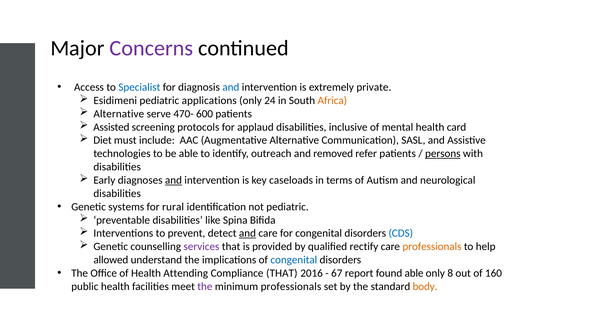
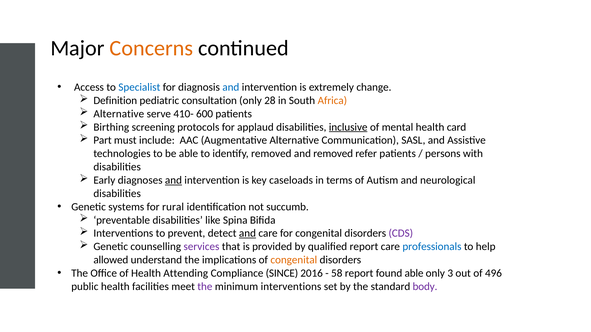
Concerns colour: purple -> orange
private: private -> change
Esidimeni: Esidimeni -> Definition
applications: applications -> consultation
24: 24 -> 28
470-: 470- -> 410-
Assisted: Assisted -> Birthing
inclusive underline: none -> present
Diet: Diet -> Part
identify outreach: outreach -> removed
persons underline: present -> none
not pediatric: pediatric -> succumb
CDS colour: blue -> purple
qualified rectify: rectify -> report
professionals at (432, 247) colour: orange -> blue
congenital at (294, 260) colour: blue -> orange
Compliance THAT: THAT -> SINCE
67: 67 -> 58
8: 8 -> 3
160: 160 -> 496
minimum professionals: professionals -> interventions
body colour: orange -> purple
